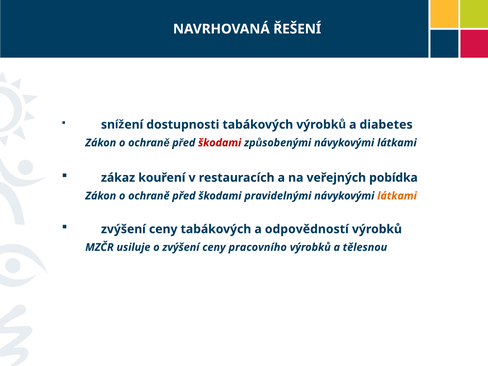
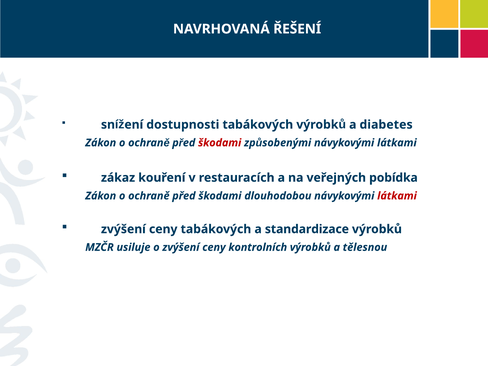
pravidelnými: pravidelnými -> dlouhodobou
látkami at (397, 196) colour: orange -> red
odpovědností: odpovědností -> standardizace
pracovního: pracovního -> kontrolních
